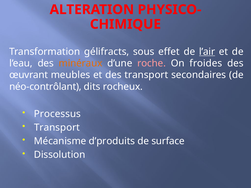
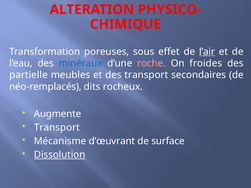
gélifracts: gélifracts -> poreuses
minéraux colour: orange -> blue
œuvrant: œuvrant -> partielle
néo-contrôlant: néo-contrôlant -> néo-remplacés
Processus: Processus -> Augmente
d’produits: d’produits -> d’œuvrant
Dissolution underline: none -> present
